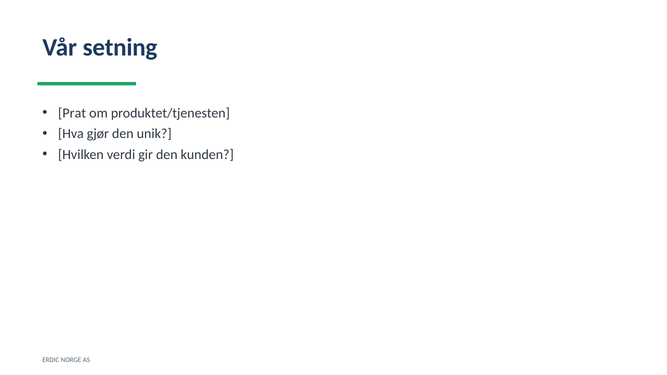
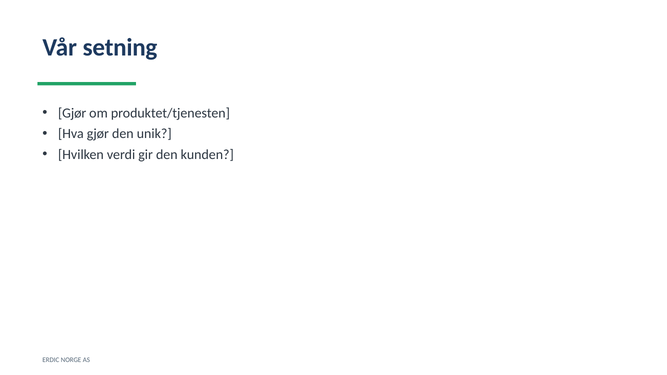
Prat at (72, 113): Prat -> Gjør
